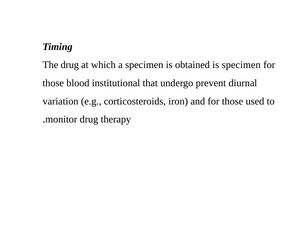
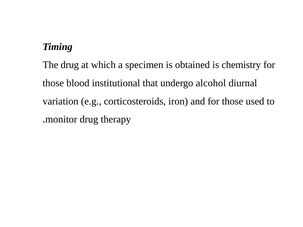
is specimen: specimen -> chemistry
prevent: prevent -> alcohol
